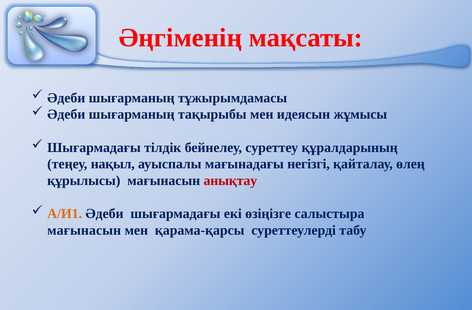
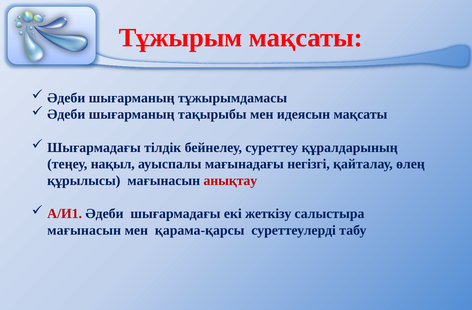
Әңгіменің: Әңгіменің -> Тұжырым
идеясын жұмысы: жұмысы -> мақсаты
А/И1 colour: orange -> red
өзіңізге: өзіңізге -> жеткізу
